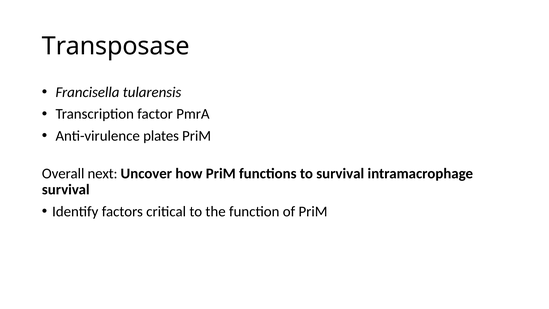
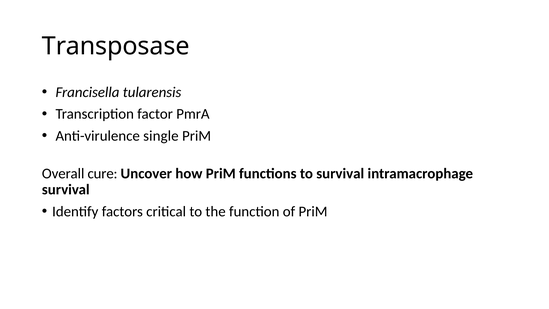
plates: plates -> single
next: next -> cure
